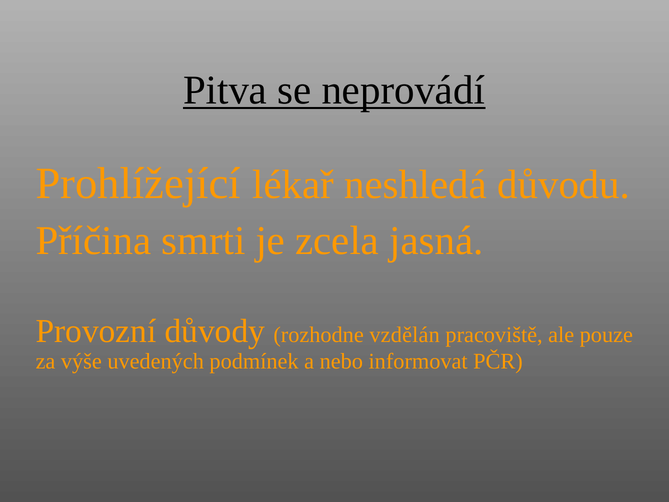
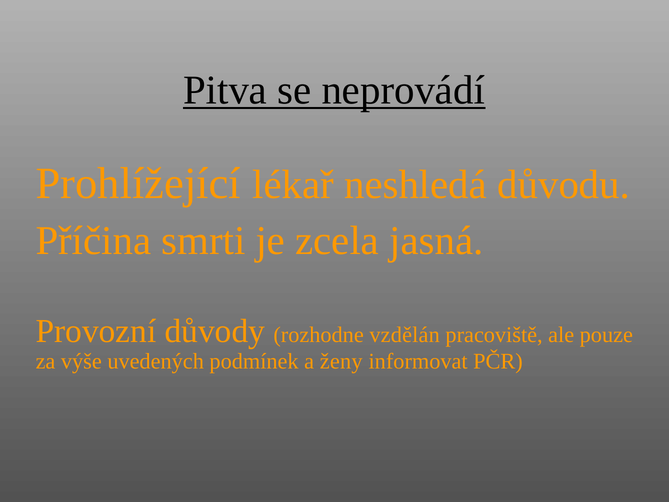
nebo: nebo -> ženy
